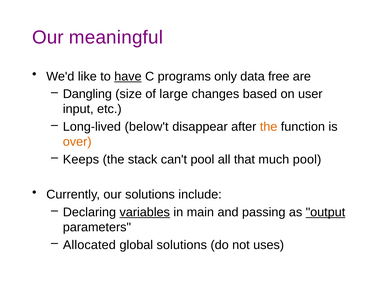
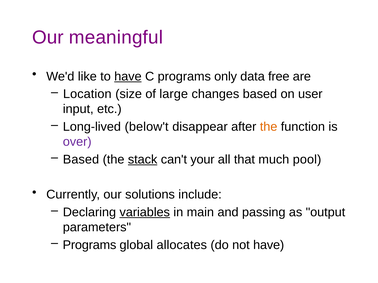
Dangling: Dangling -> Location
over colour: orange -> purple
Keeps at (81, 160): Keeps -> Based
stack underline: none -> present
can't pool: pool -> your
output underline: present -> none
Allocated at (89, 245): Allocated -> Programs
global solutions: solutions -> allocates
not uses: uses -> have
